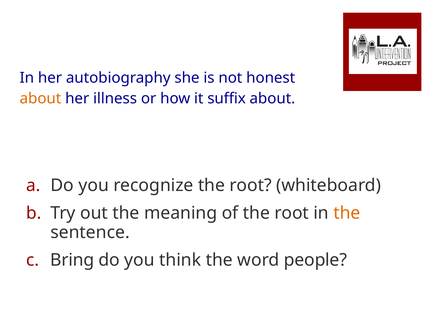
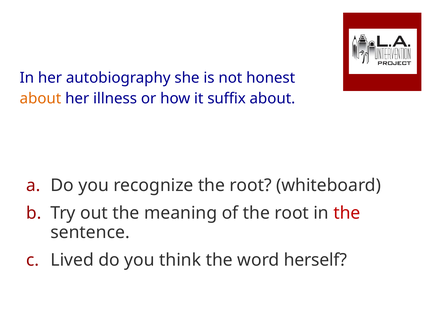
the at (347, 213) colour: orange -> red
Bring: Bring -> Lived
people: people -> herself
